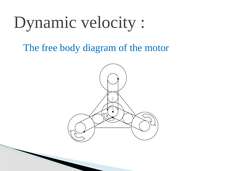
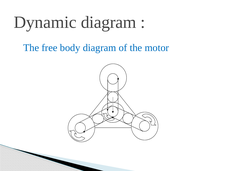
Dynamic velocity: velocity -> diagram
